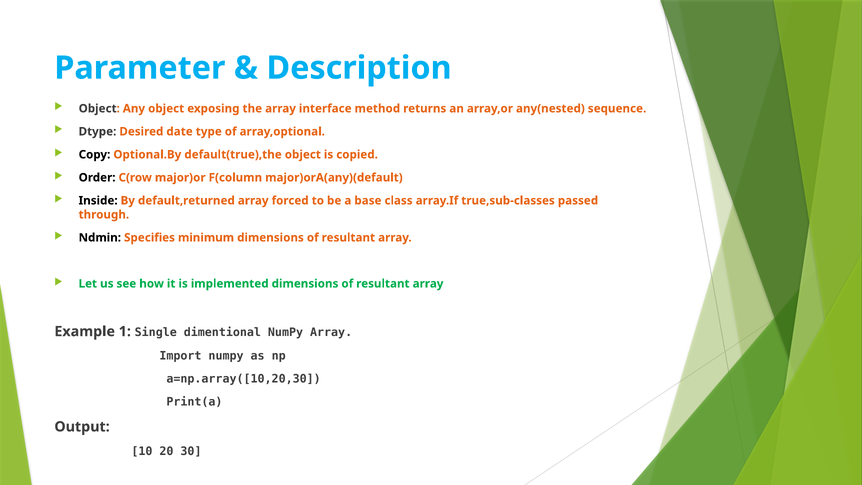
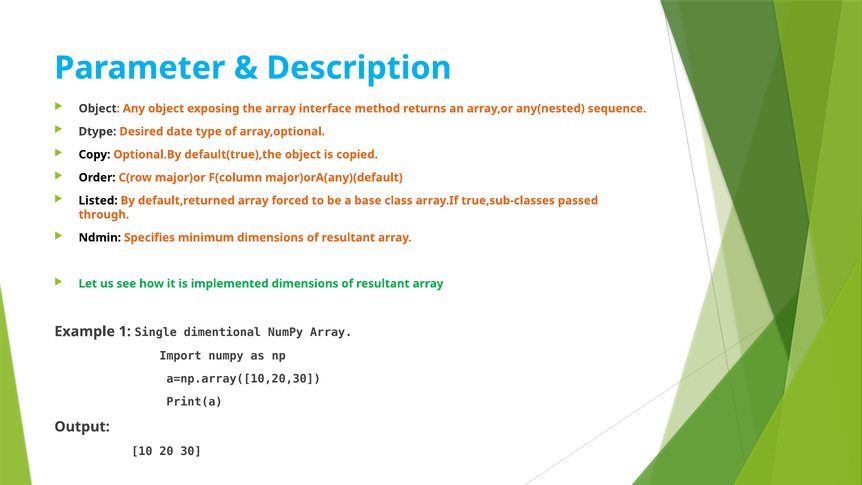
Inside: Inside -> Listed
